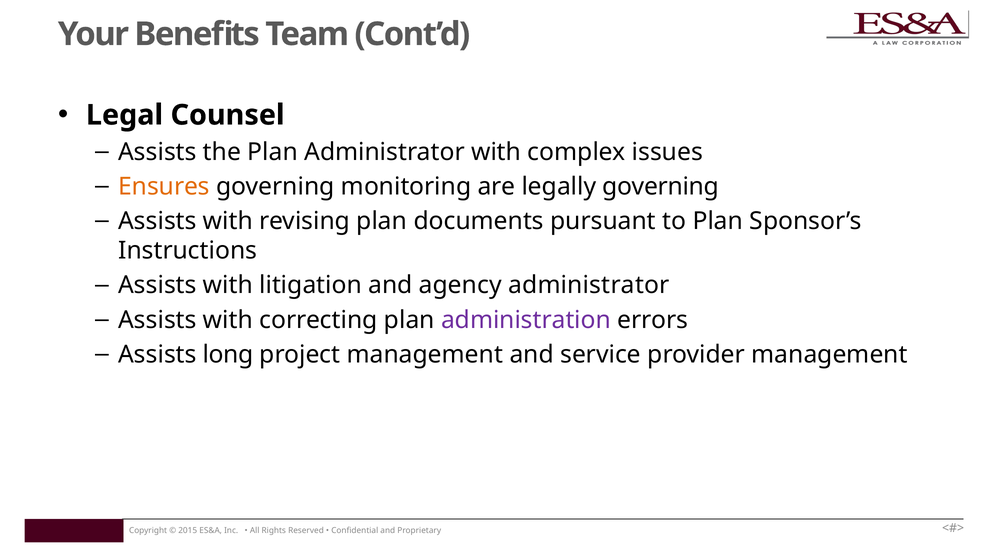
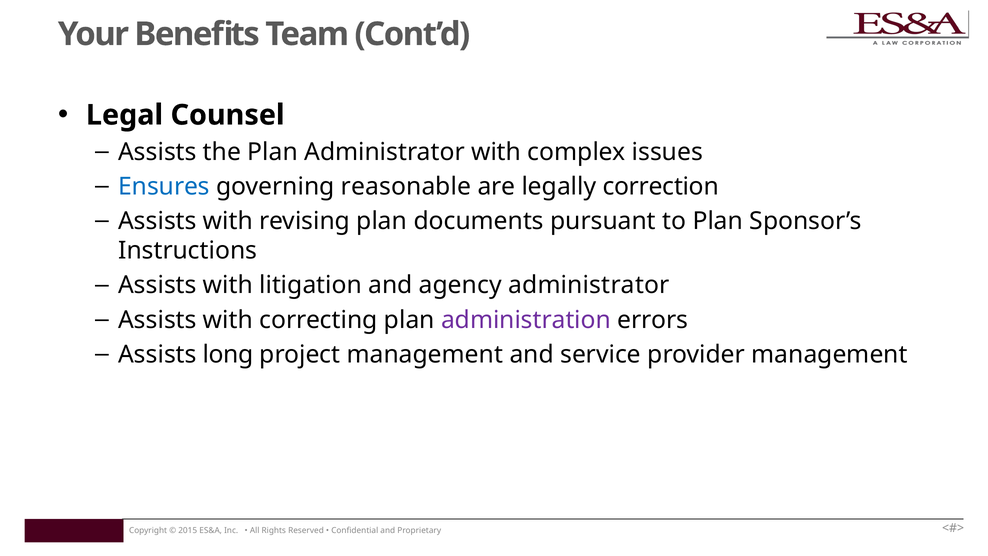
Ensures colour: orange -> blue
monitoring: monitoring -> reasonable
legally governing: governing -> correction
